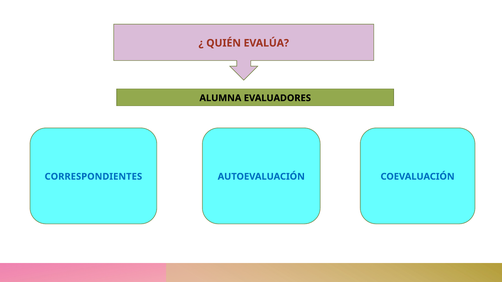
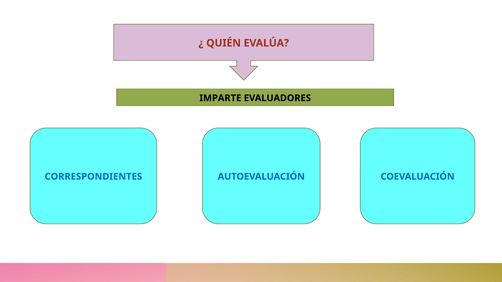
ALUMNA: ALUMNA -> IMPARTE
